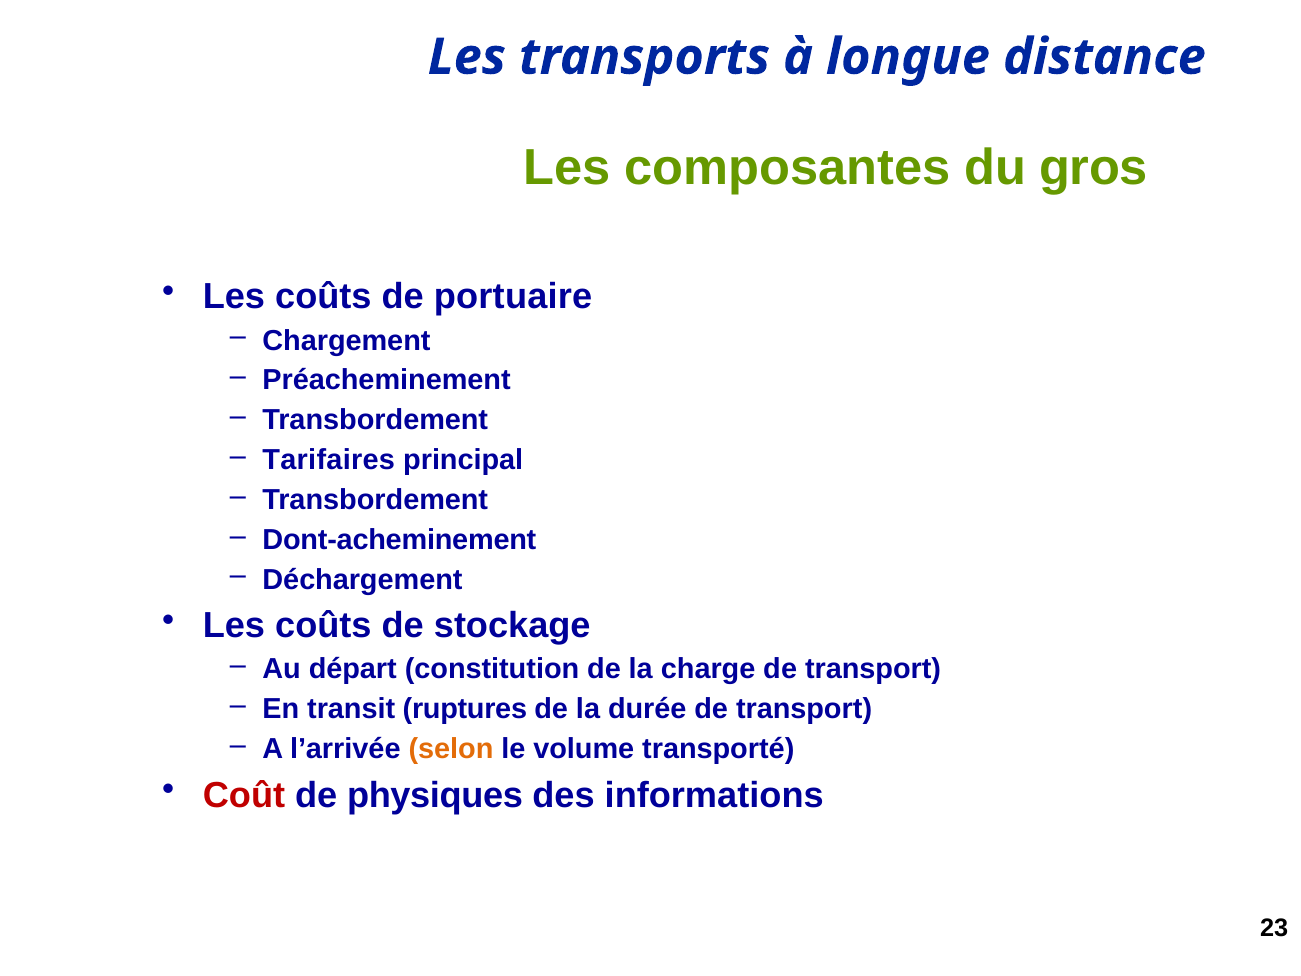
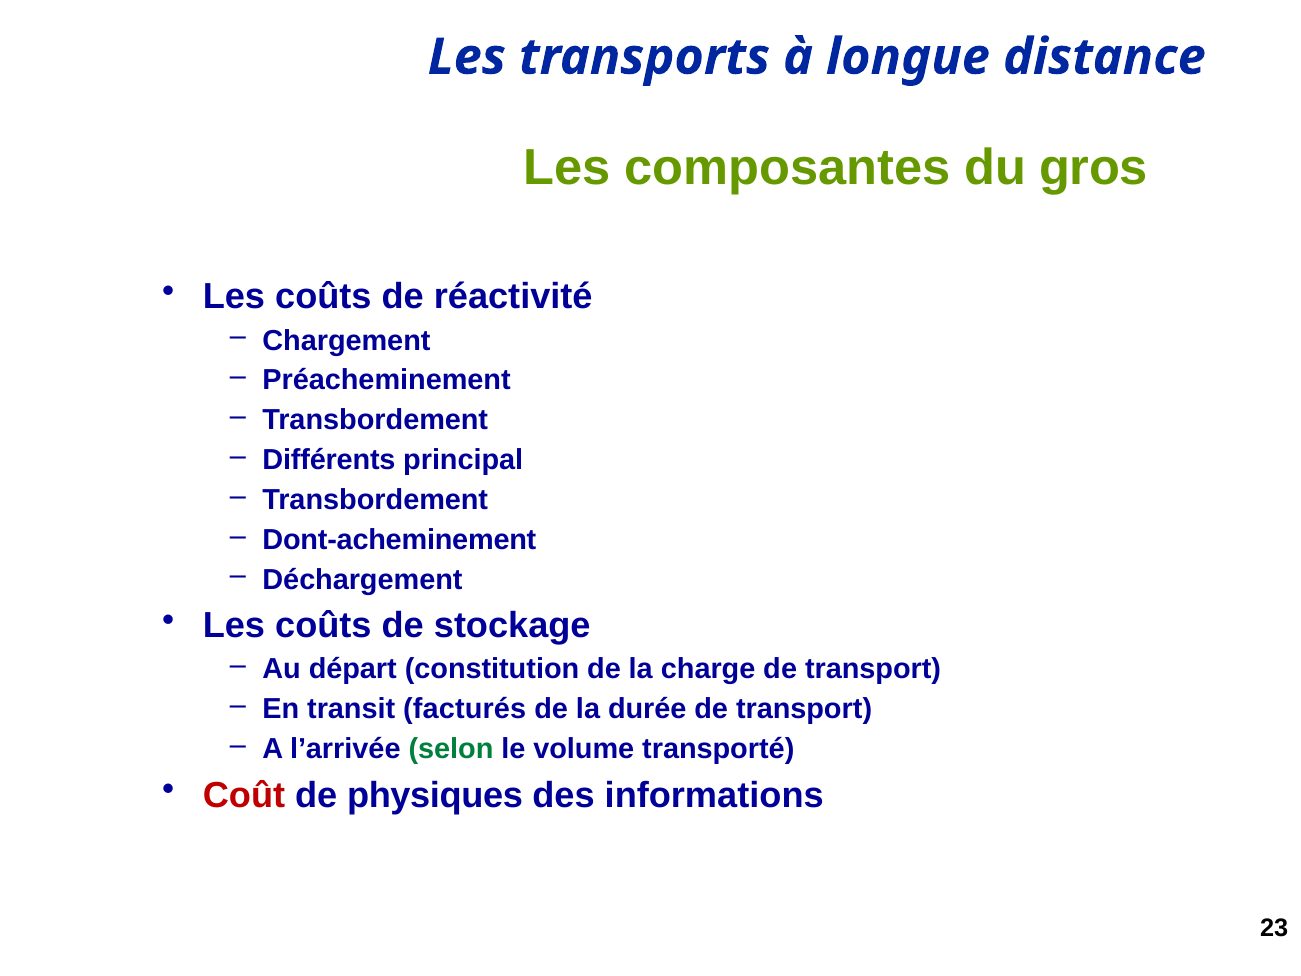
portuaire: portuaire -> réactivité
Tarifaires: Tarifaires -> Différents
ruptures: ruptures -> facturés
selon colour: orange -> green
